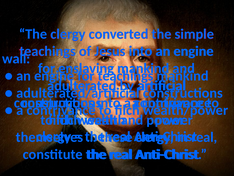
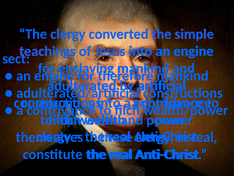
wall: wall -> sect
teachings at (126, 76): teachings -> therefore
